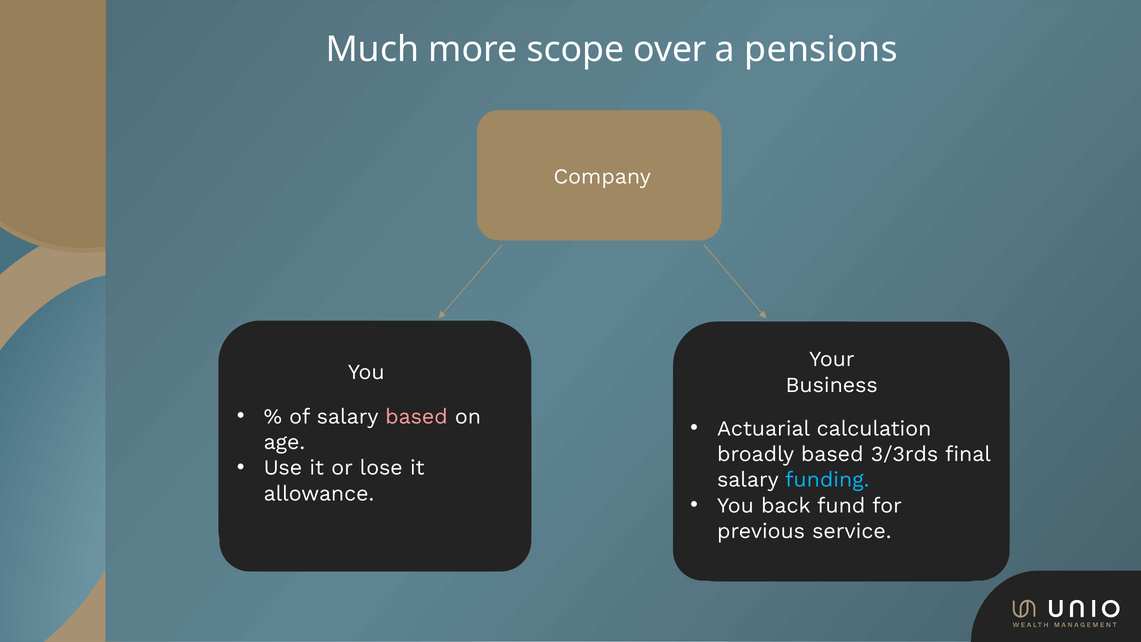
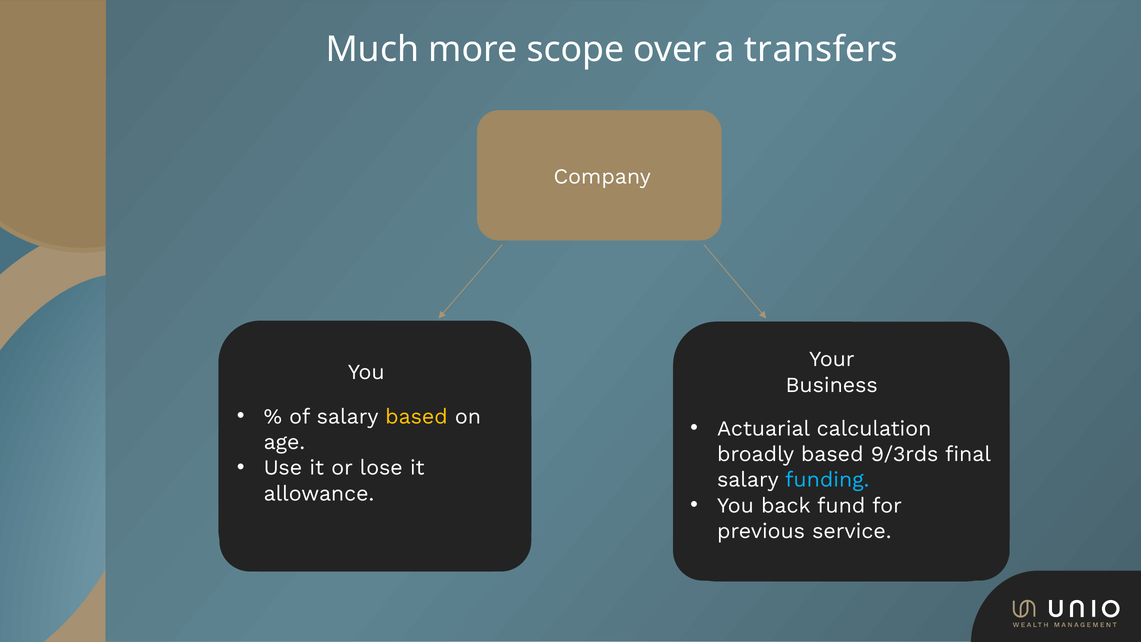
pensions: pensions -> transfers
based at (416, 416) colour: pink -> yellow
3/3rds: 3/3rds -> 9/3rds
